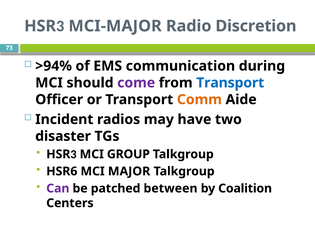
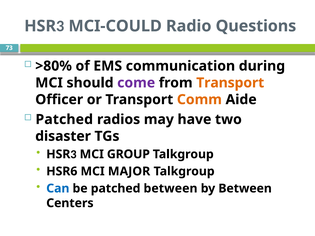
MCI-MAJOR: MCI-MAJOR -> MCI-COULD
Discretion: Discretion -> Questions
>94%: >94% -> >80%
Transport at (230, 83) colour: blue -> orange
Incident at (64, 120): Incident -> Patched
Can colour: purple -> blue
by Coalition: Coalition -> Between
